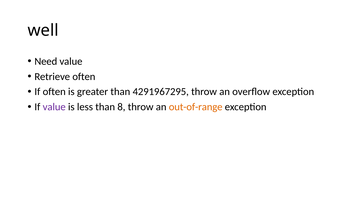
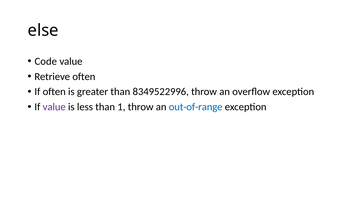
well: well -> else
Need: Need -> Code
4291967295: 4291967295 -> 8349522996
8: 8 -> 1
out-of-range colour: orange -> blue
